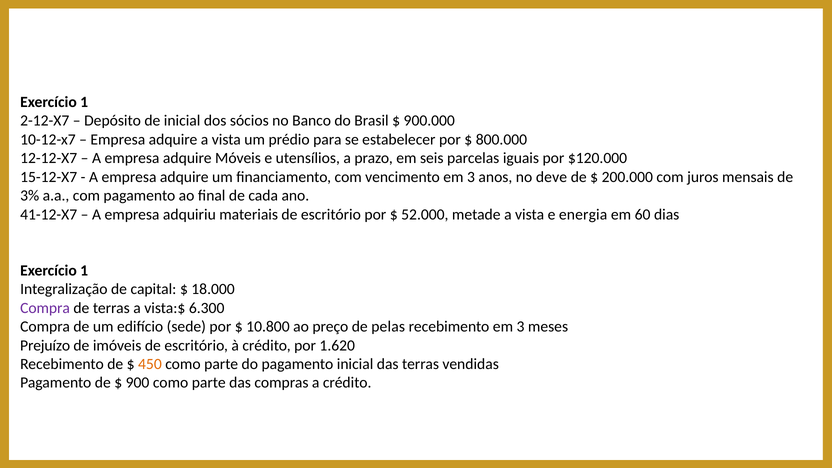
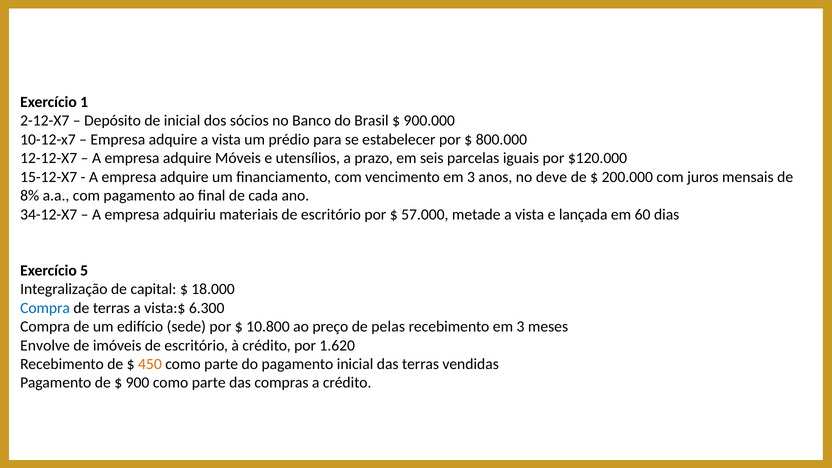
3%: 3% -> 8%
41-12-X7: 41-12-X7 -> 34-12-X7
52.000: 52.000 -> 57.000
energia: energia -> lançada
1 at (84, 271): 1 -> 5
Compra at (45, 308) colour: purple -> blue
Prejuízo: Prejuízo -> Envolve
